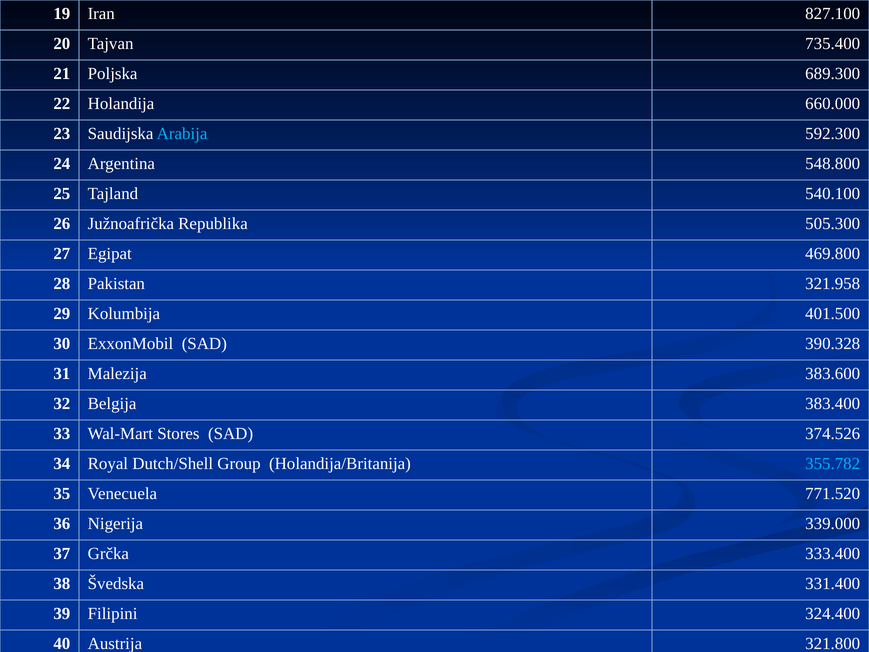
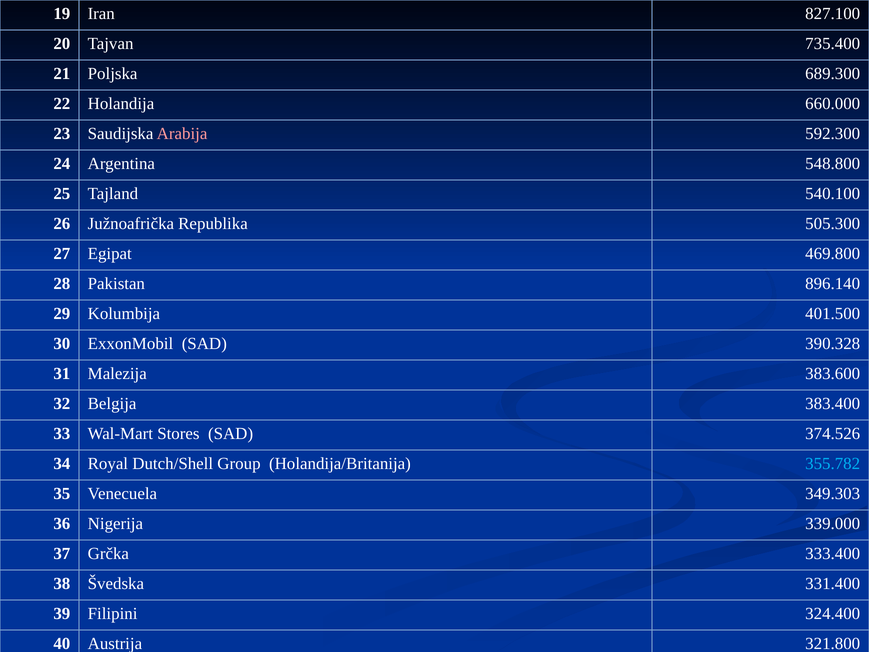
Arabija colour: light blue -> pink
321.958: 321.958 -> 896.140
771.520: 771.520 -> 349.303
